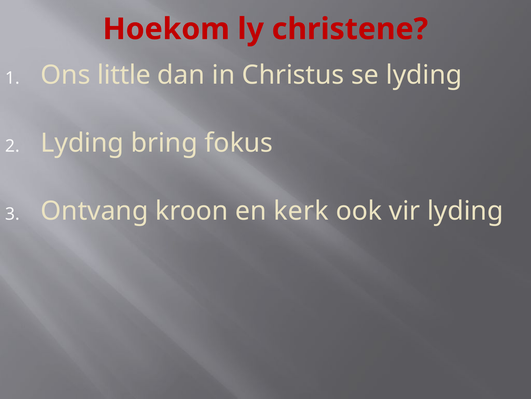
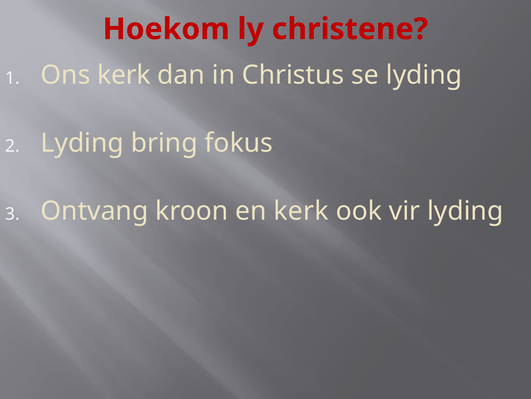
Ons little: little -> kerk
